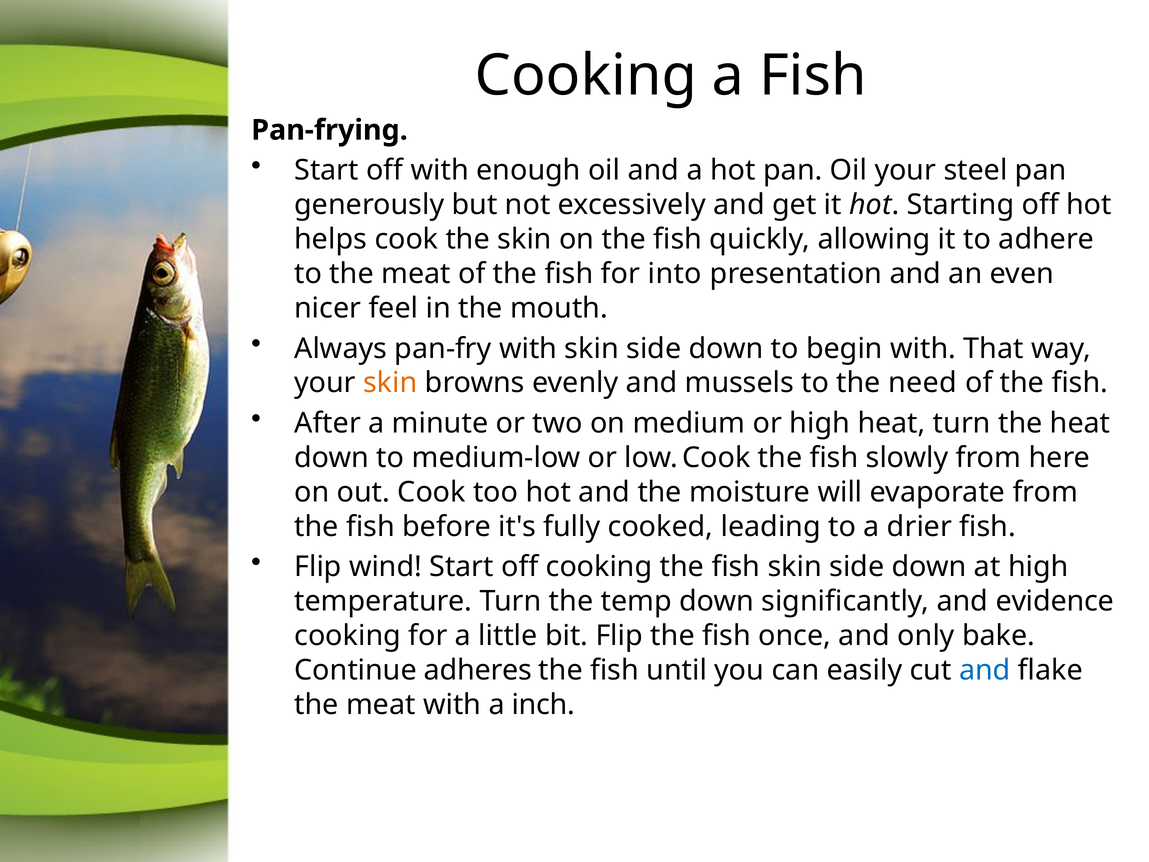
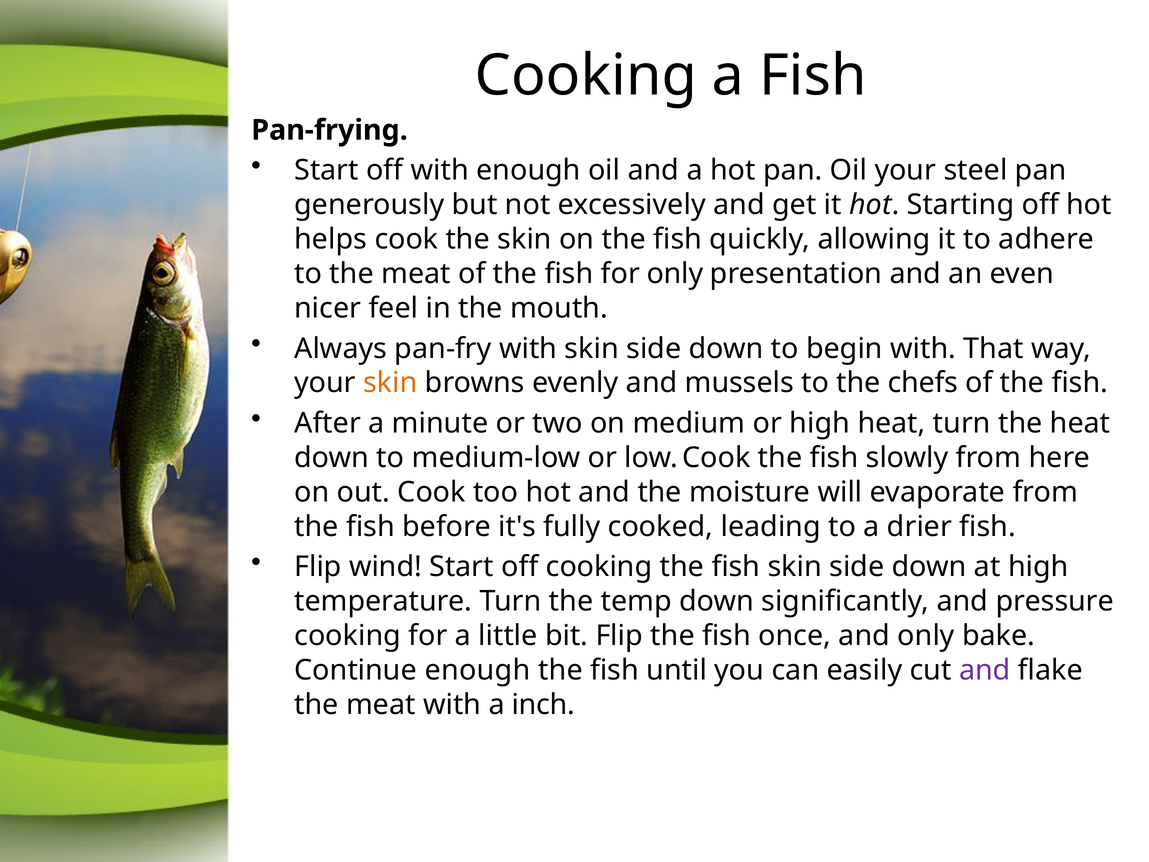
for into: into -> only
need: need -> chefs
evidence: evidence -> pressure
Continue adheres: adheres -> enough
and at (985, 670) colour: blue -> purple
